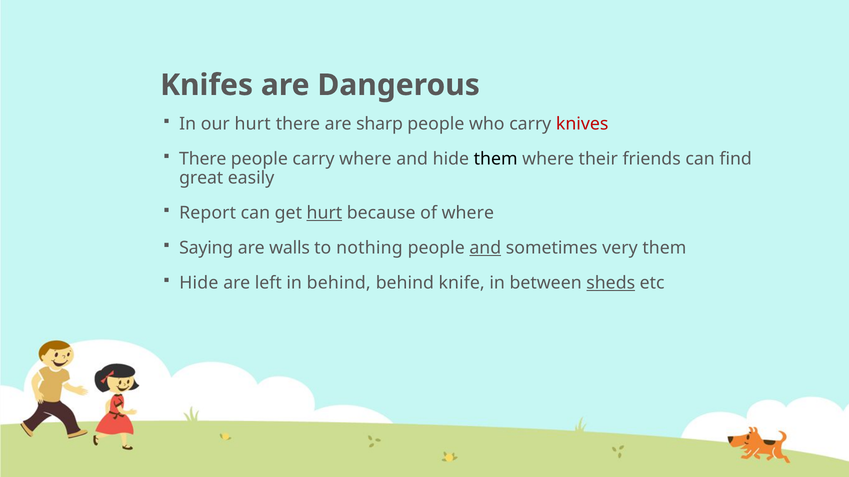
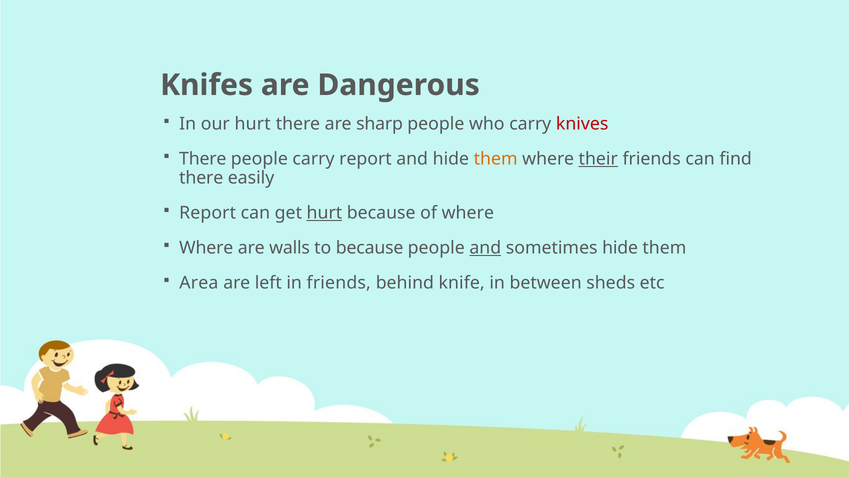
carry where: where -> report
them at (496, 159) colour: black -> orange
their underline: none -> present
great at (201, 178): great -> there
Saying at (206, 248): Saying -> Where
to nothing: nothing -> because
sometimes very: very -> hide
Hide at (199, 283): Hide -> Area
in behind: behind -> friends
sheds underline: present -> none
